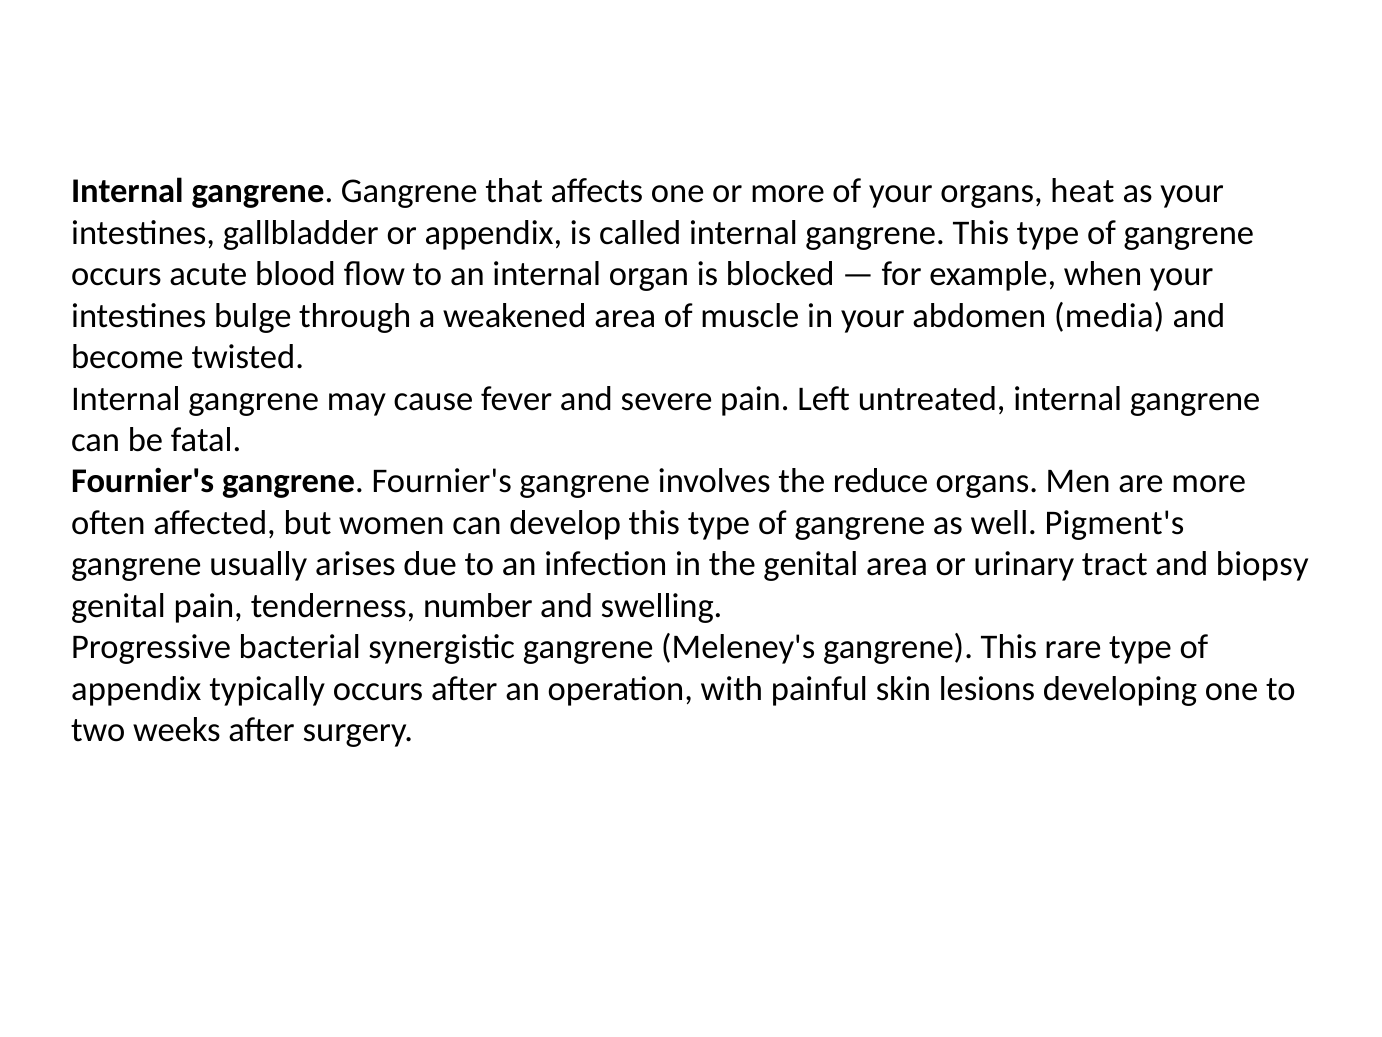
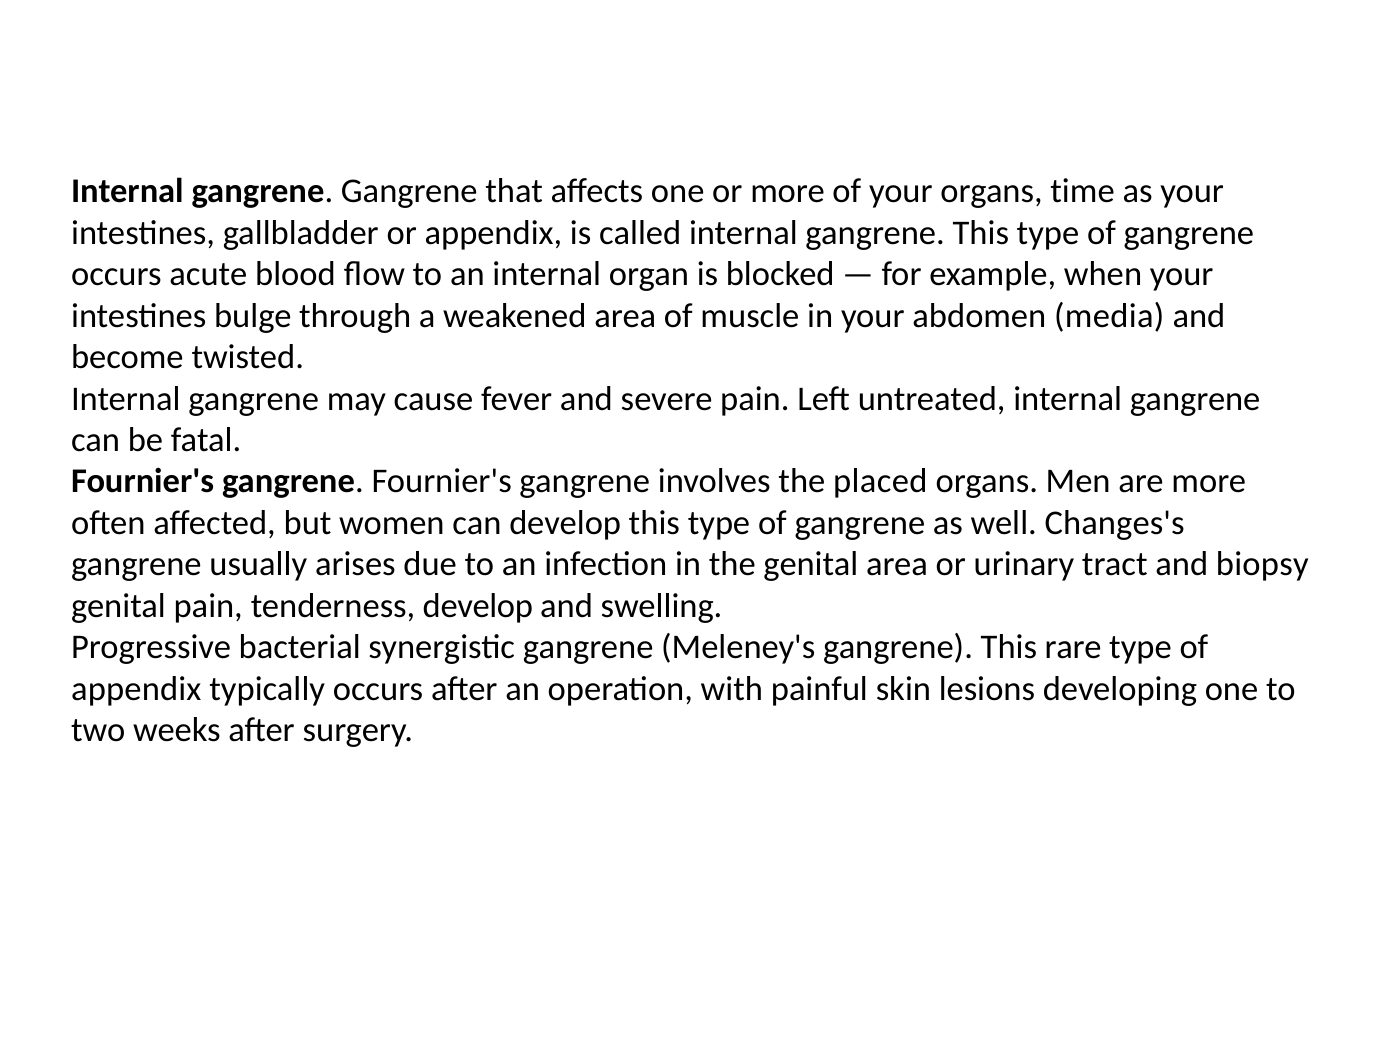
heat: heat -> time
reduce: reduce -> placed
Pigment's: Pigment's -> Changes's
tenderness number: number -> develop
